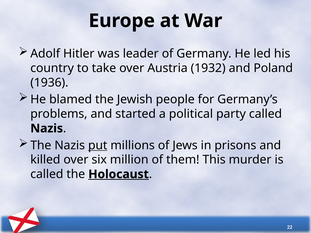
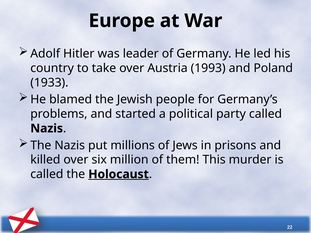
1932: 1932 -> 1993
1936: 1936 -> 1933
put underline: present -> none
